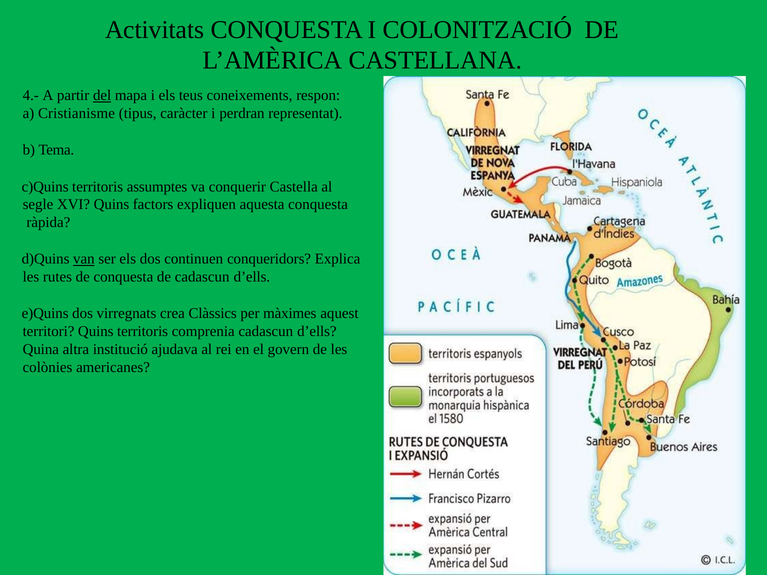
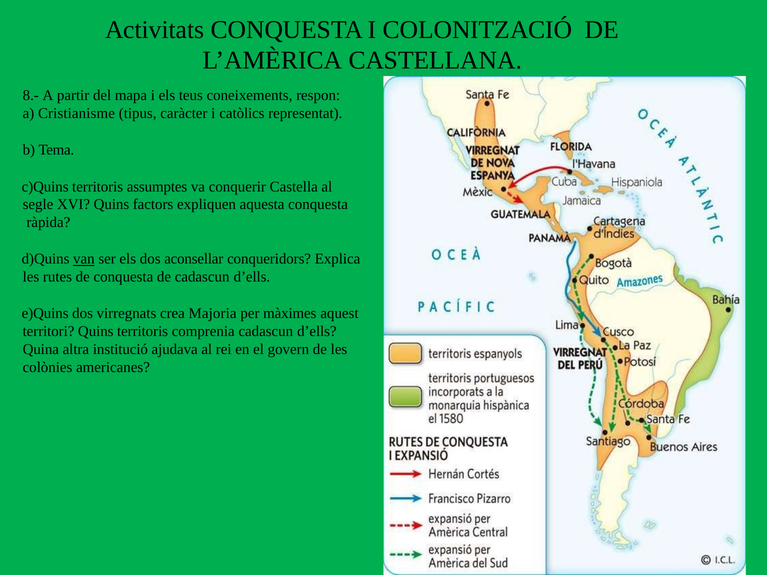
4.-: 4.- -> 8.-
del underline: present -> none
perdran: perdran -> catòlics
continuen: continuen -> aconsellar
Clàssics: Clàssics -> Majoria
